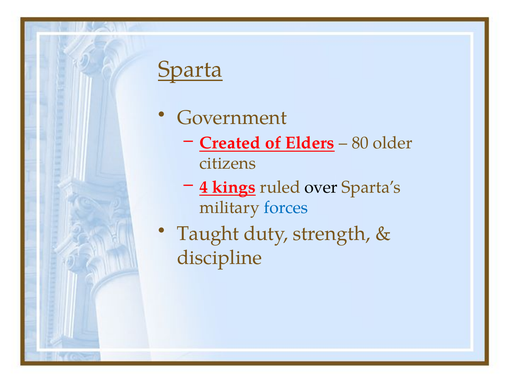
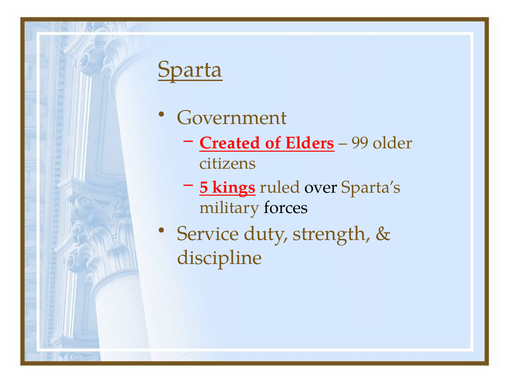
80: 80 -> 99
4: 4 -> 5
forces colour: blue -> black
Taught: Taught -> Service
